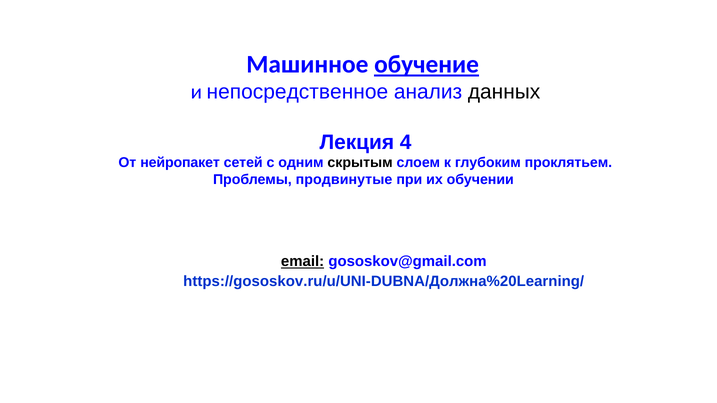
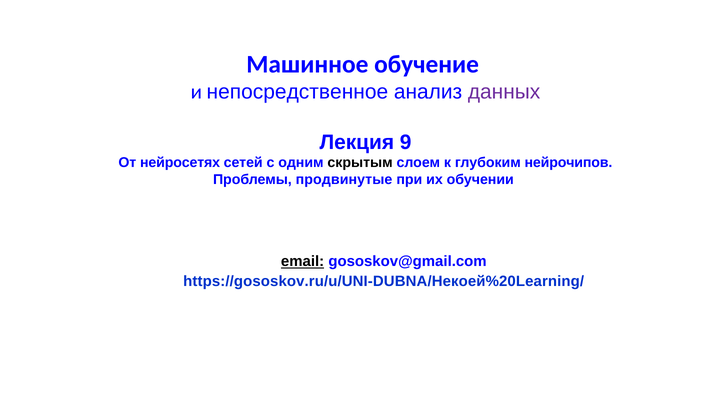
обучение underline: present -> none
данных colour: black -> purple
4: 4 -> 9
нейропакет: нейропакет -> нейросетях
проклятьем: проклятьем -> нейрочипов
https://gososkov.ru/u/UNI-DUBNA/Должна%20Learning/: https://gososkov.ru/u/UNI-DUBNA/Должна%20Learning/ -> https://gososkov.ru/u/UNI-DUBNA/Некоей%20Learning/
